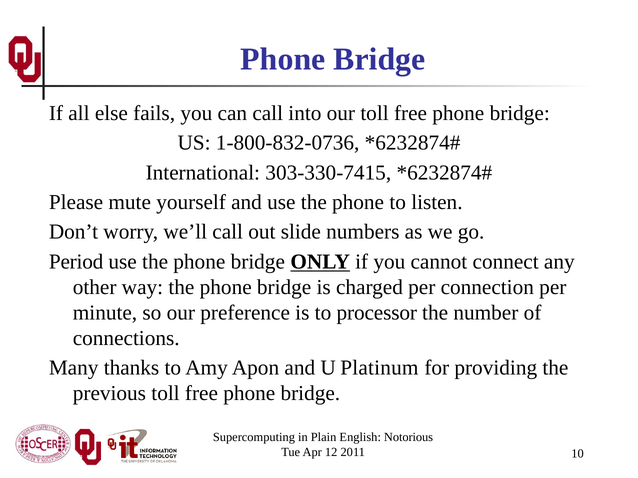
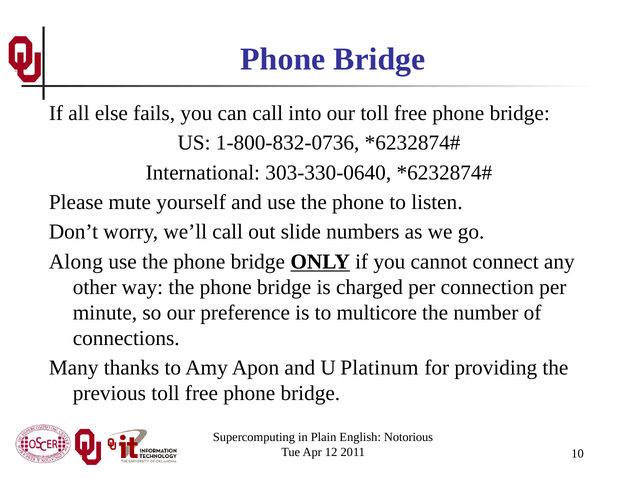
303-330-7415: 303-330-7415 -> 303-330-0640
Period: Period -> Along
processor: processor -> multicore
